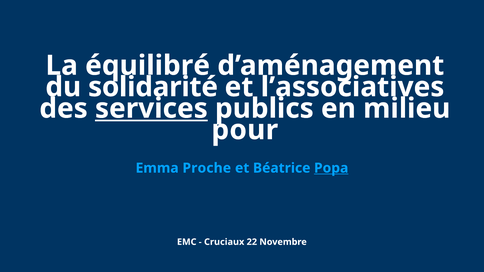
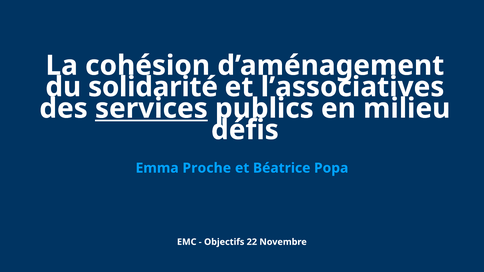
équilibré: équilibré -> cohésion
pour: pour -> défis
Popa underline: present -> none
Cruciaux: Cruciaux -> Objectifs
